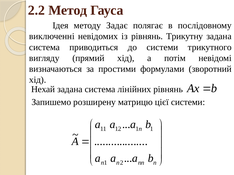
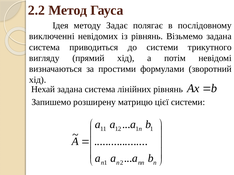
Трикутну: Трикутну -> Візьмемо
